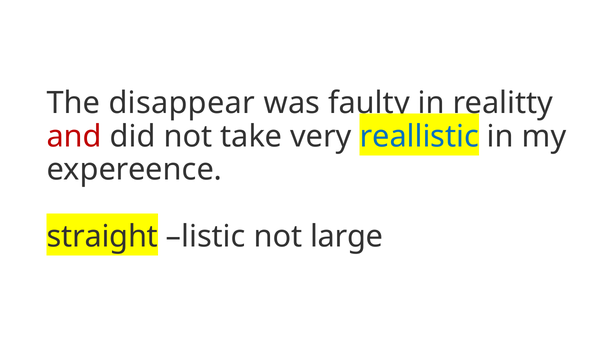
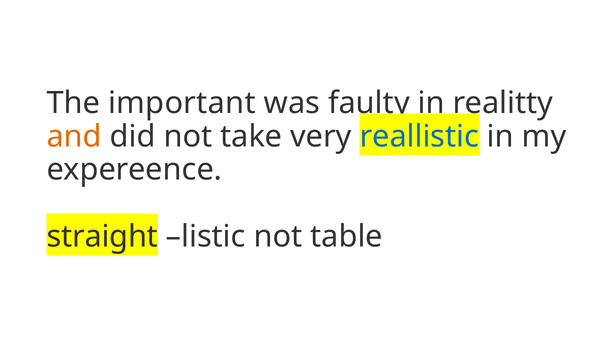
disappear: disappear -> important
and colour: red -> orange
large: large -> table
